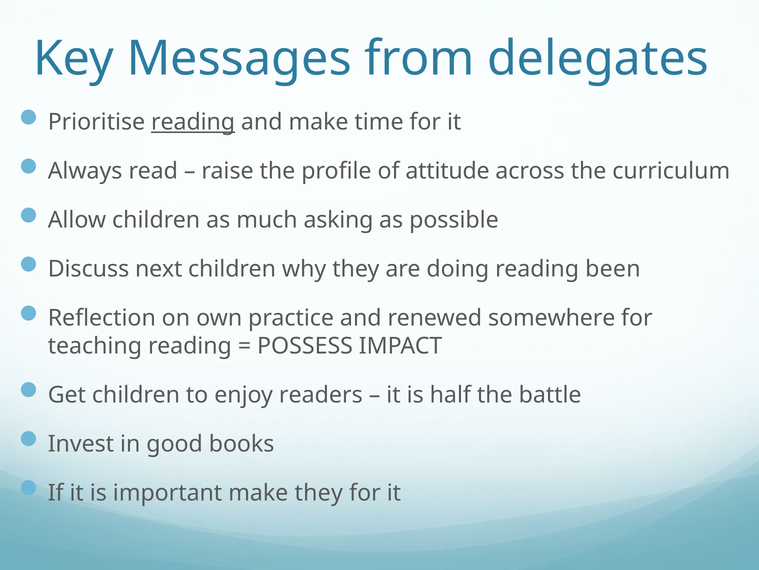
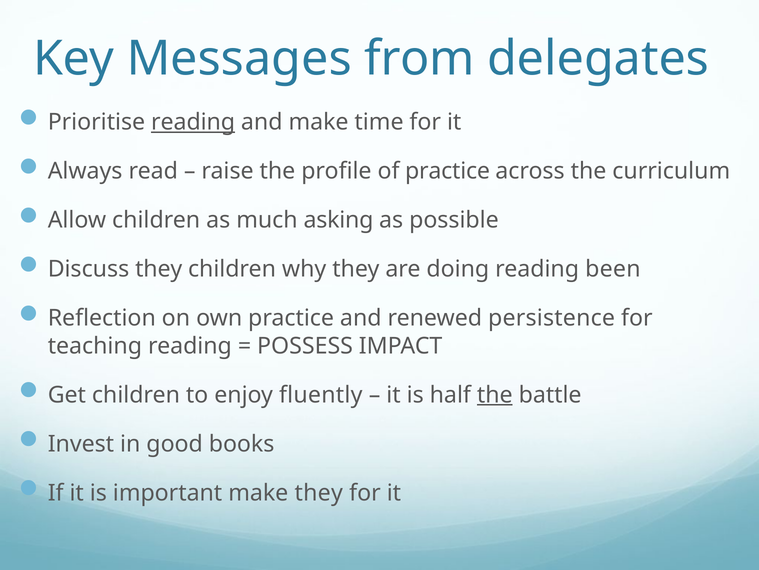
of attitude: attitude -> practice
Discuss next: next -> they
somewhere: somewhere -> persistence
readers: readers -> fluently
the at (495, 394) underline: none -> present
